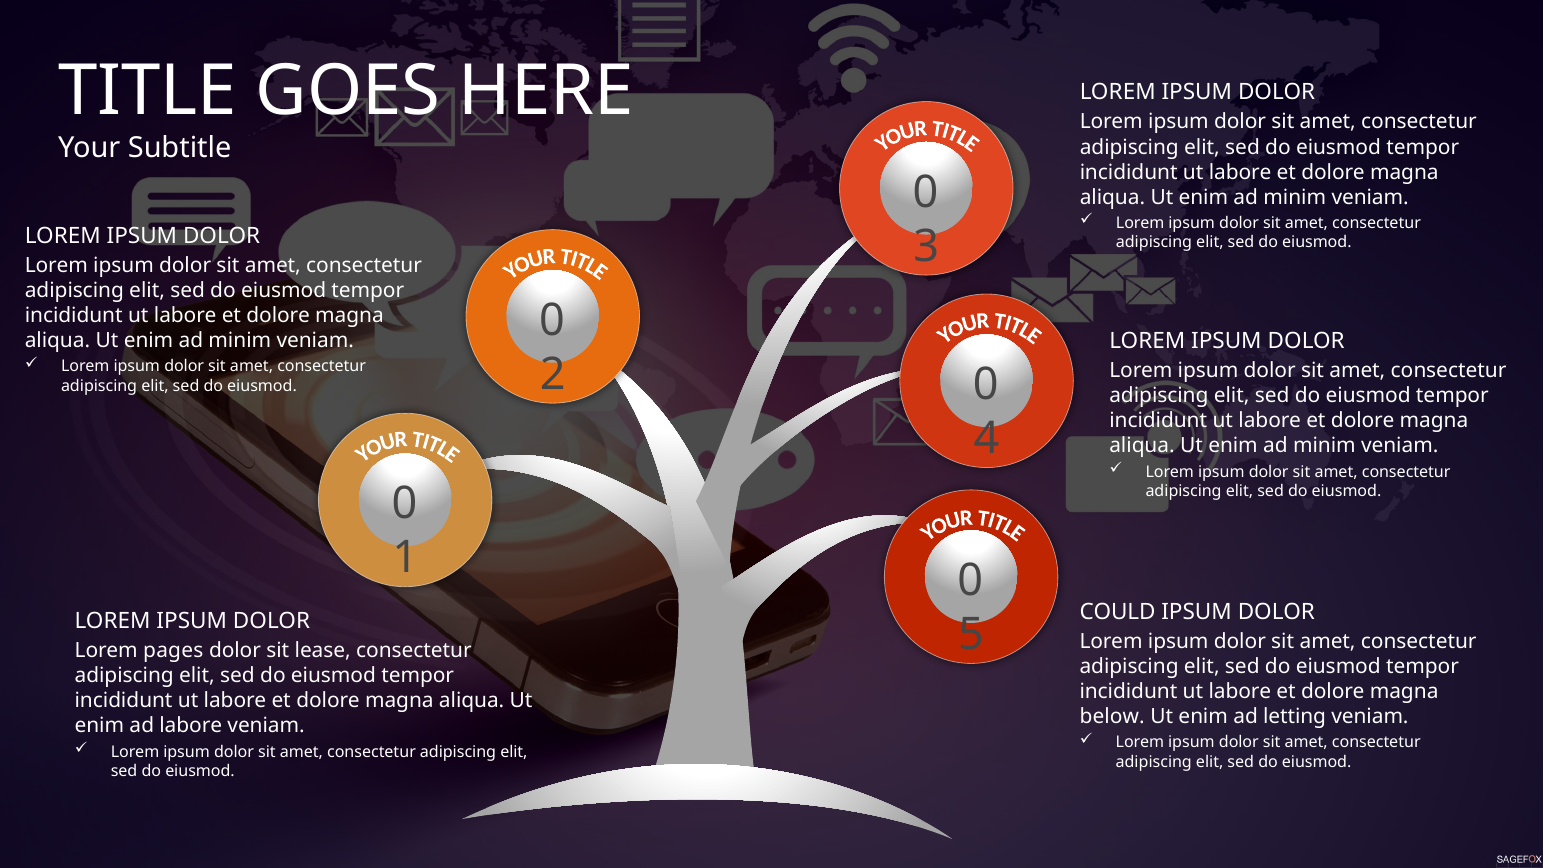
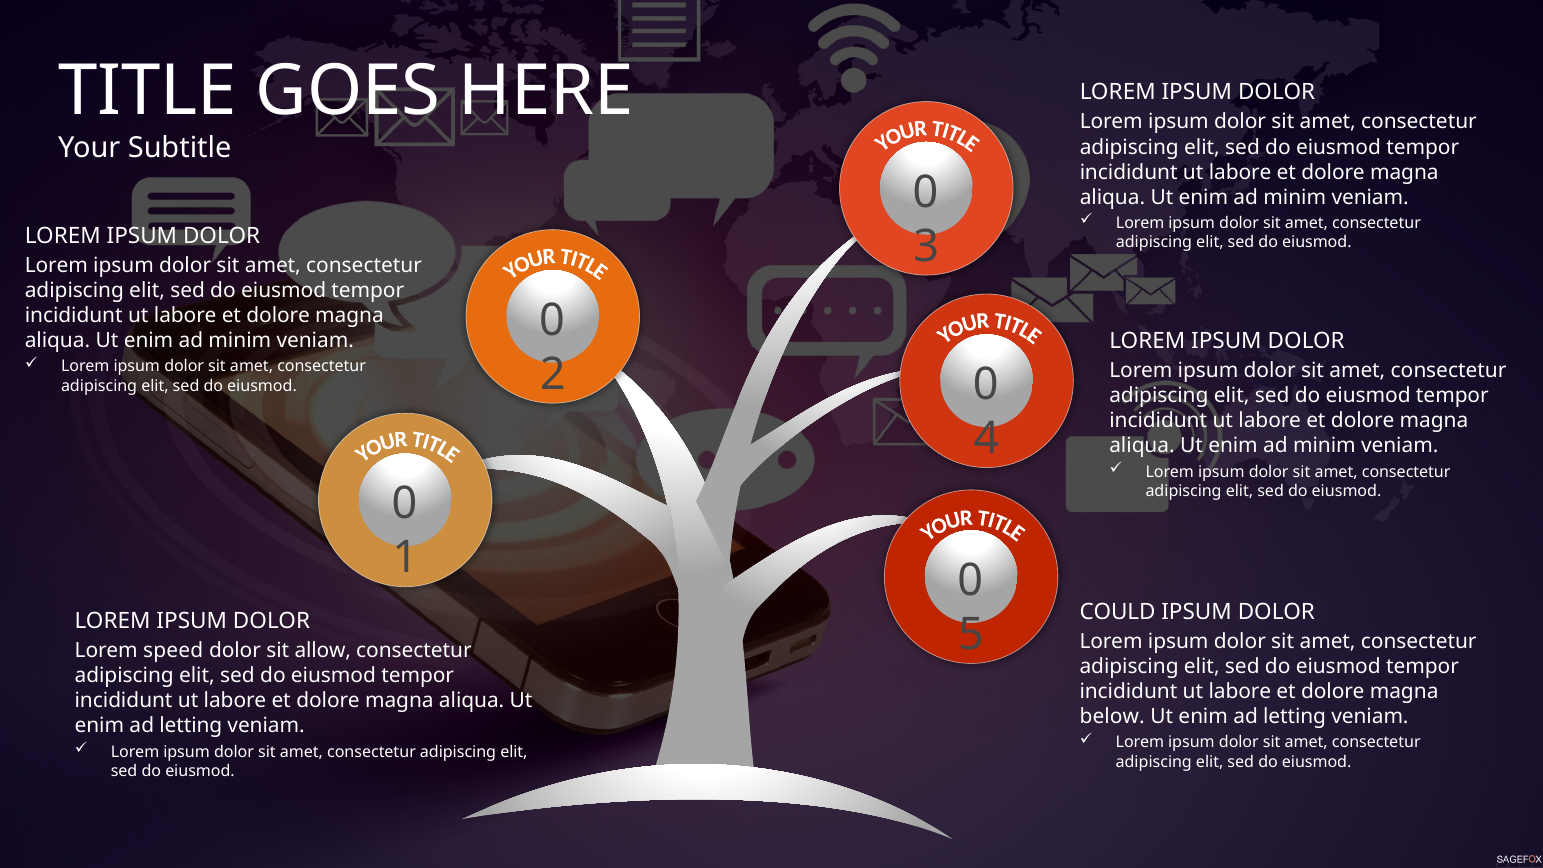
pages: pages -> speed
lease: lease -> allow
labore at (191, 726): labore -> letting
